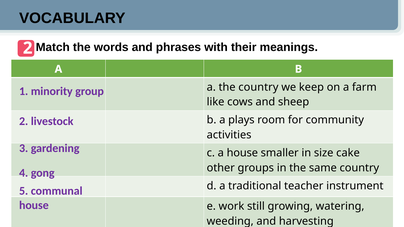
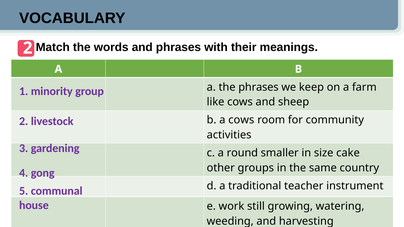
the country: country -> phrases
a plays: plays -> cows
a house: house -> round
